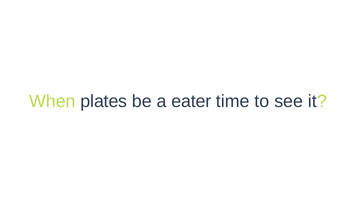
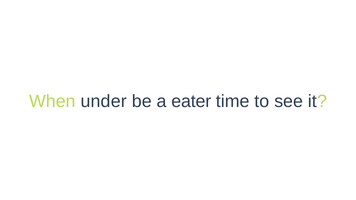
plates: plates -> under
